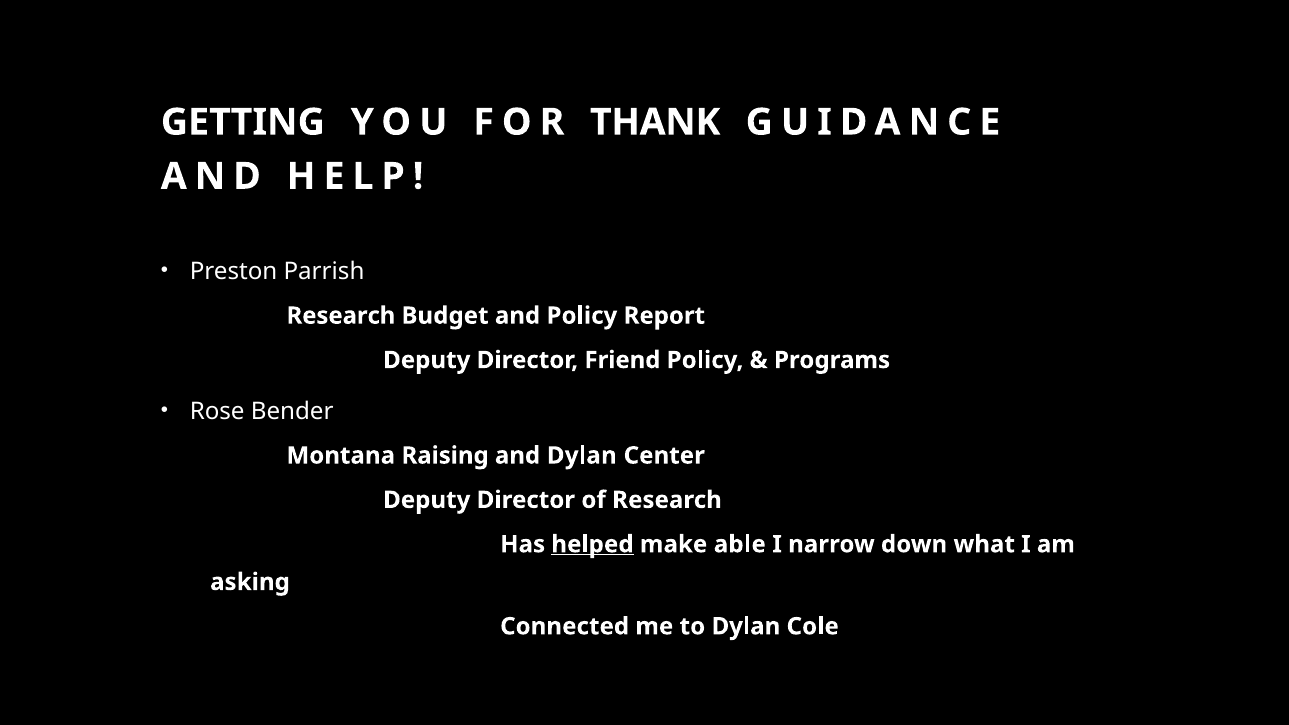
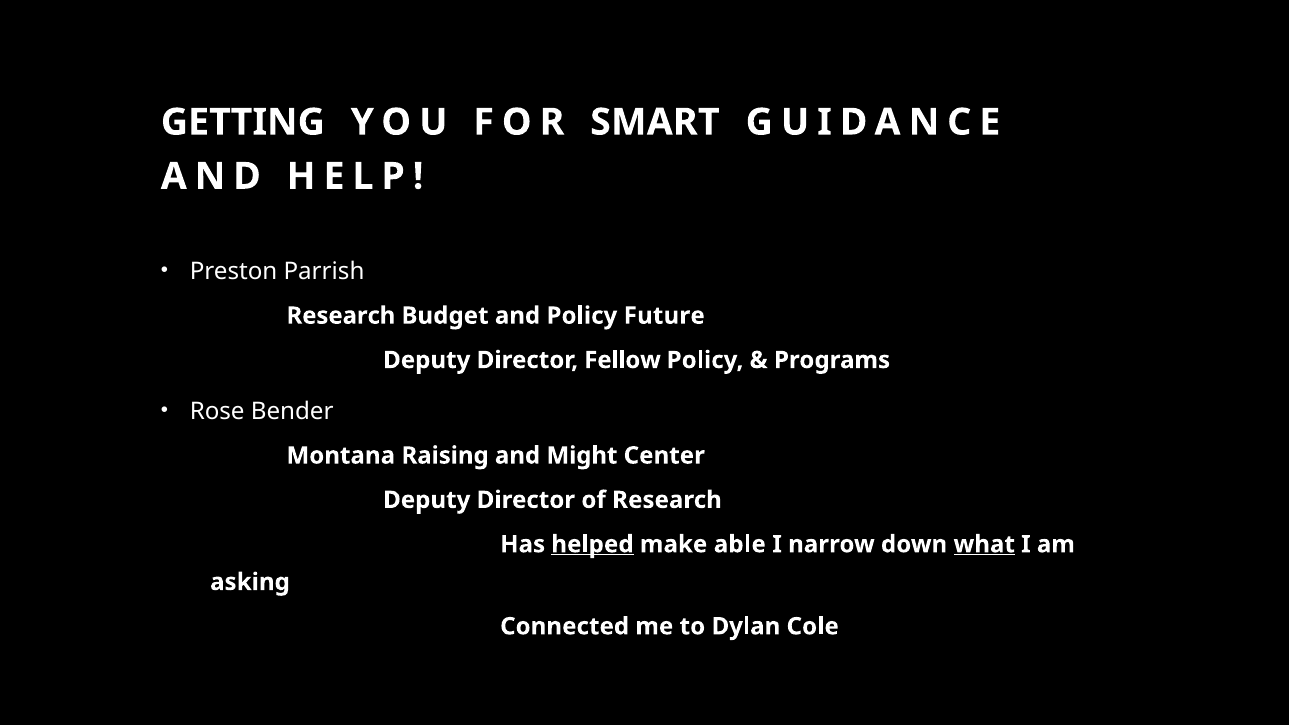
THANK: THANK -> SMART
Report: Report -> Future
Friend: Friend -> Fellow
and Dylan: Dylan -> Might
what underline: none -> present
